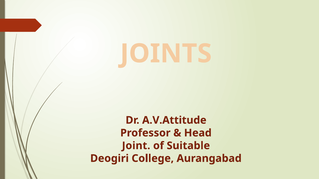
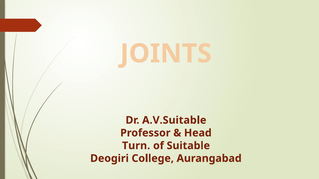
A.V.Attitude: A.V.Attitude -> A.V.Suitable
Joint: Joint -> Turn
